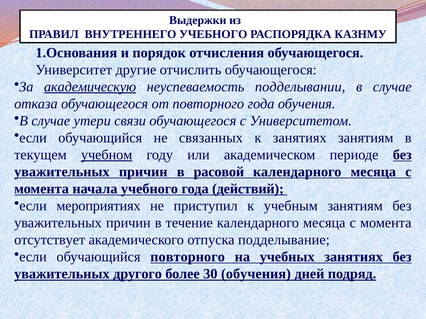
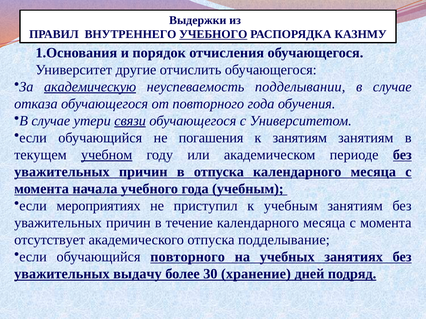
УЧЕБНОГО at (213, 34) underline: none -> present
связи underline: none -> present
связанных: связанных -> погашения
к занятиях: занятиях -> занятиям
в расовой: расовой -> отпуска
года действий: действий -> учебным
другого: другого -> выдачу
30 обучения: обучения -> хранение
